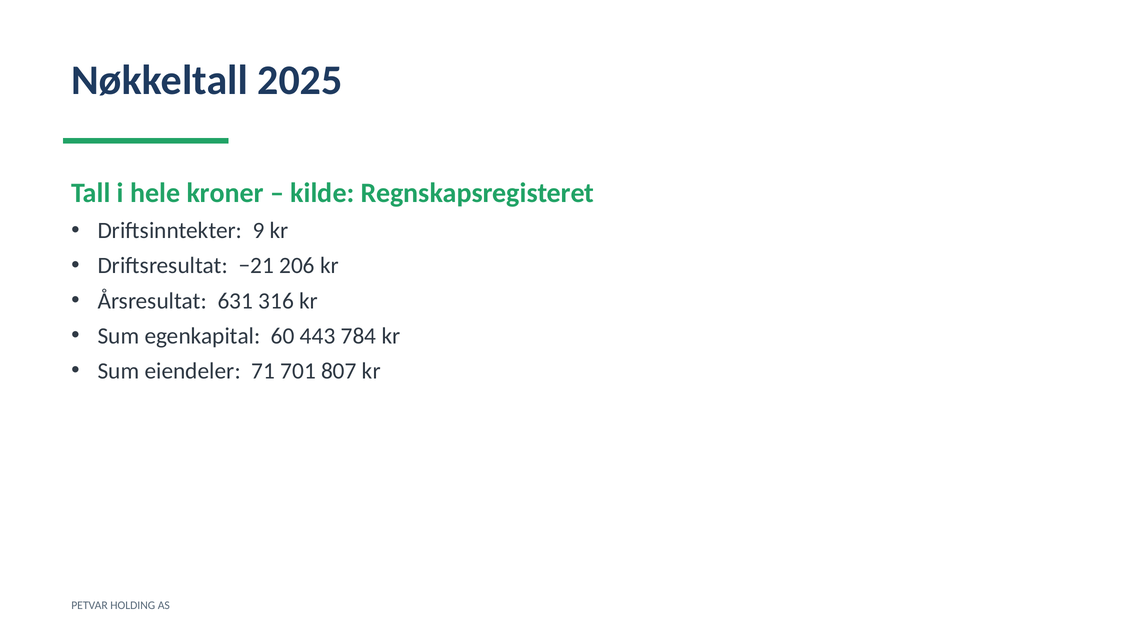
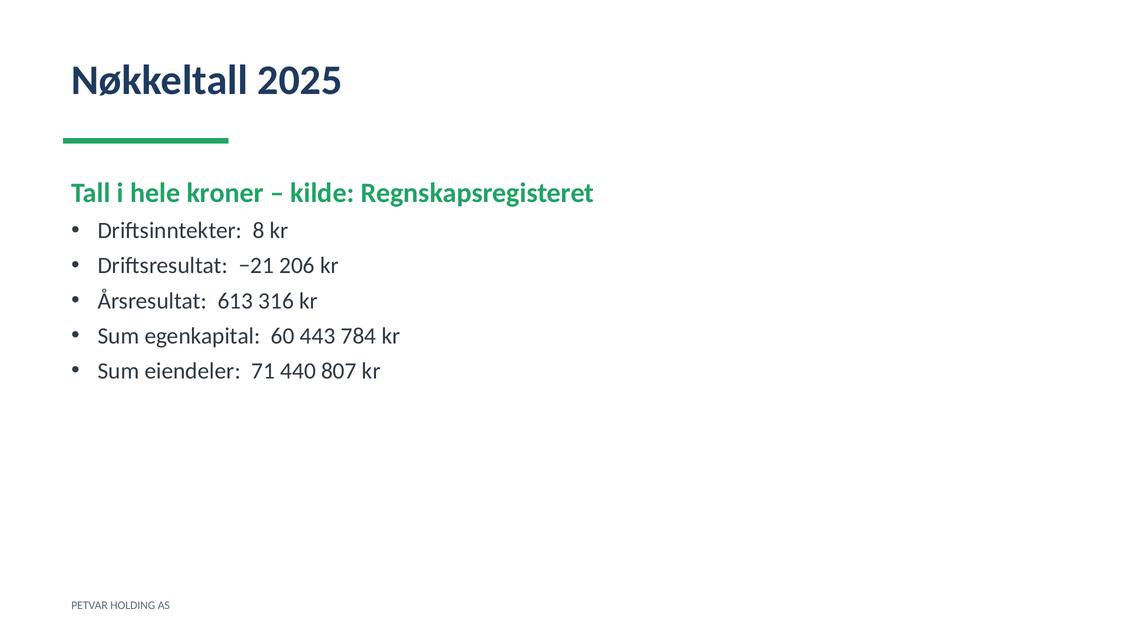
9: 9 -> 8
631: 631 -> 613
701: 701 -> 440
